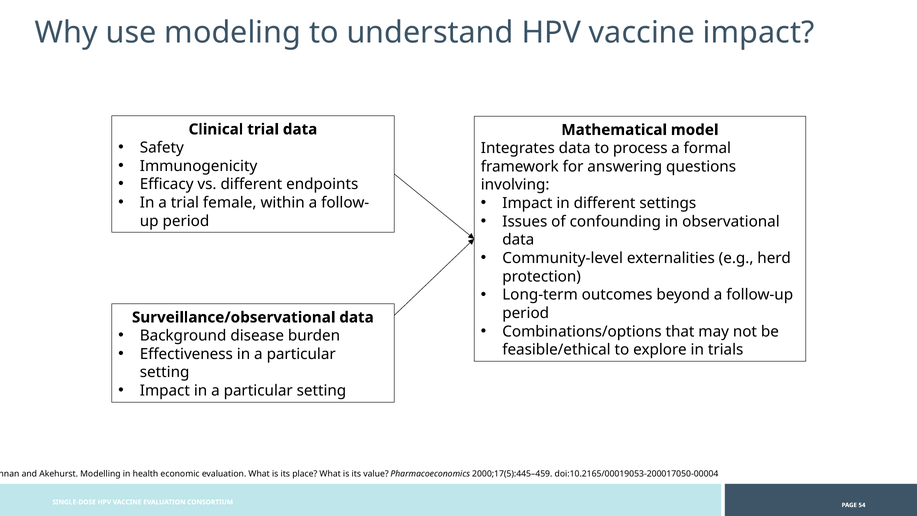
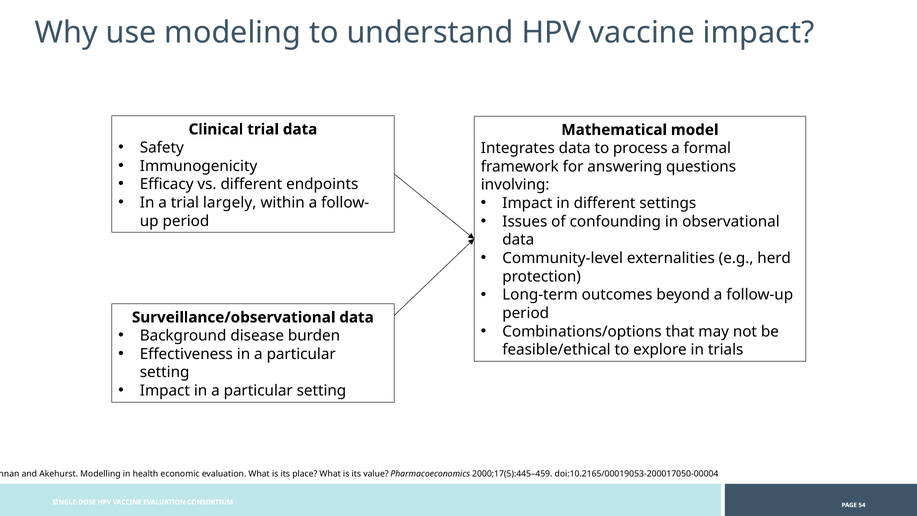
female: female -> largely
